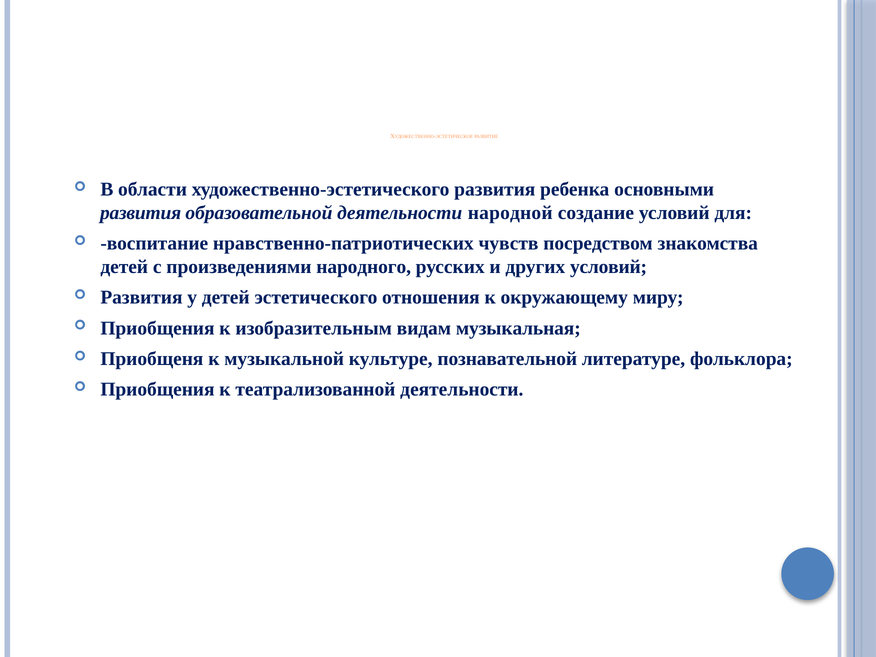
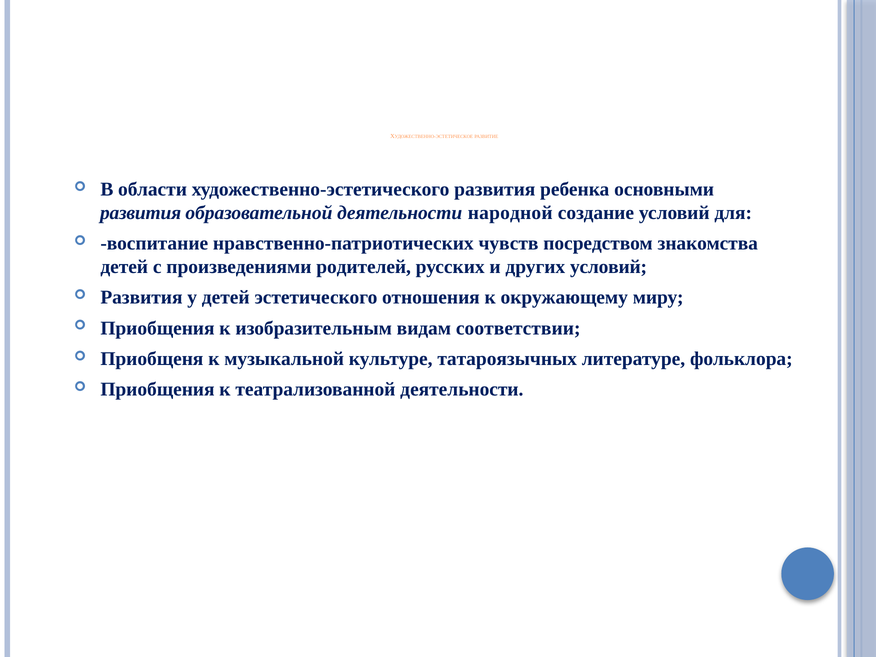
народного: народного -> родителей
музыкальная: музыкальная -> соответствии
познавательной: познавательной -> татароязычных
